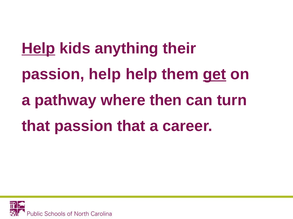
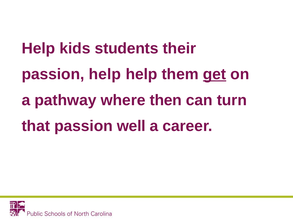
Help at (38, 49) underline: present -> none
anything: anything -> students
passion that: that -> well
